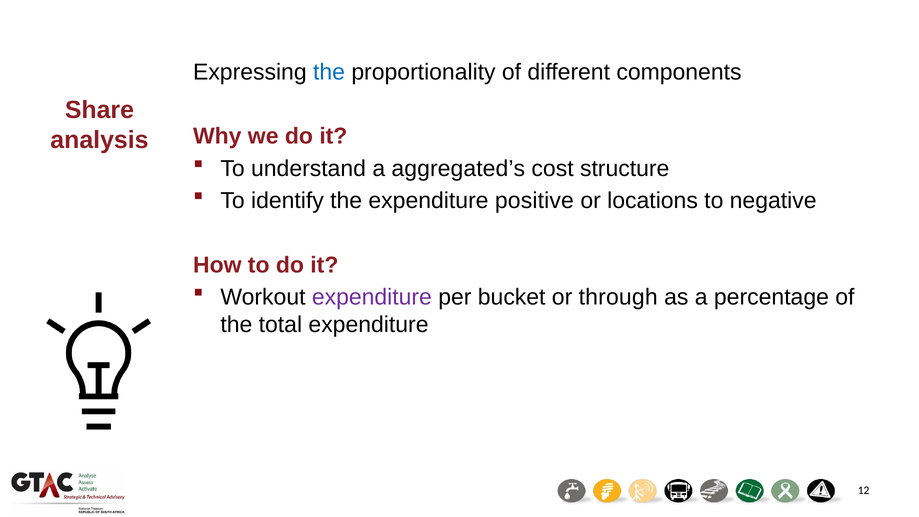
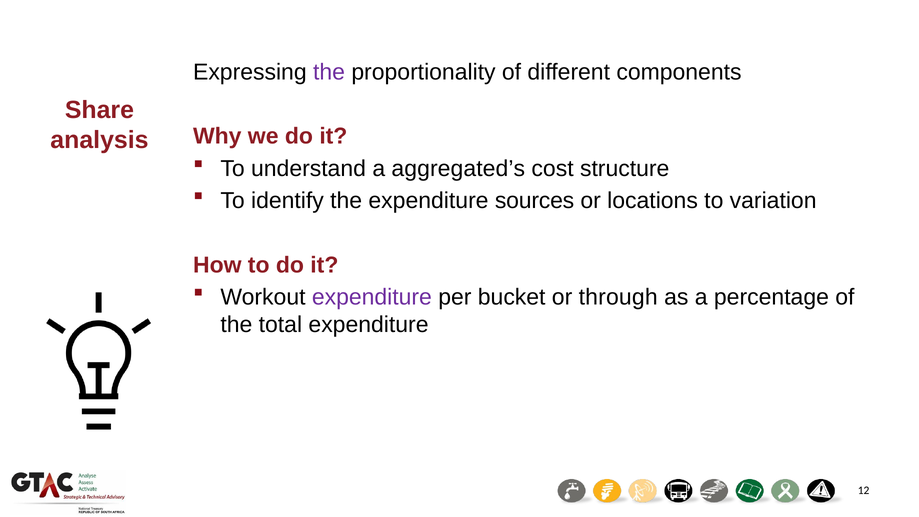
the at (329, 72) colour: blue -> purple
positive: positive -> sources
negative: negative -> variation
